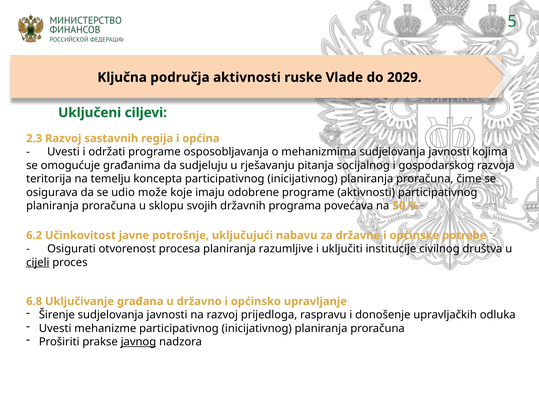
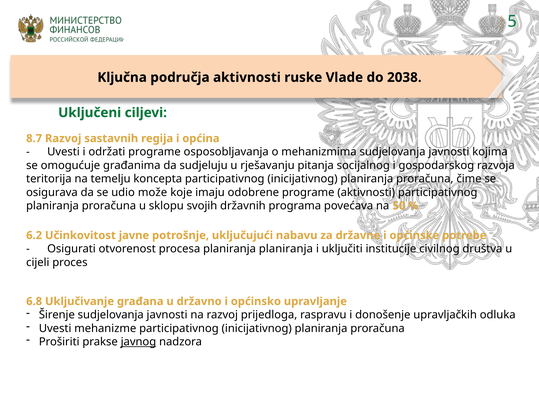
2029: 2029 -> 2038
2.3: 2.3 -> 8.7
planiranja razumljive: razumljive -> planiranja
cijeli underline: present -> none
